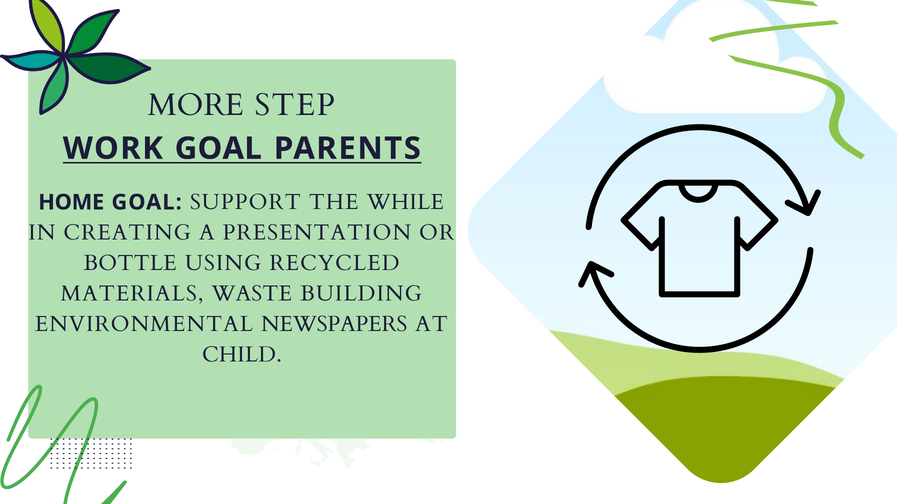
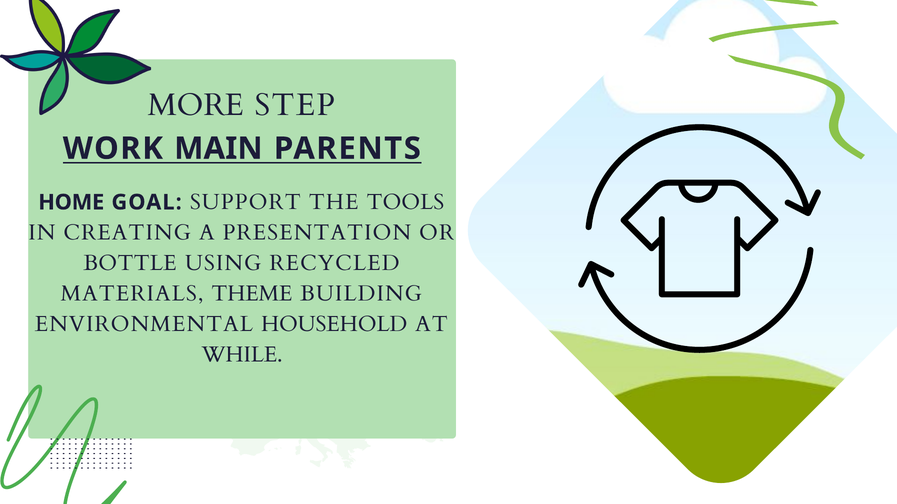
WORK GOAL: GOAL -> MAIN
WHILE: WHILE -> TOOLS
WASTE: WASTE -> THEME
NEWSPAPERS: NEWSPAPERS -> HOUSEHOLD
CHILD: CHILD -> WHILE
